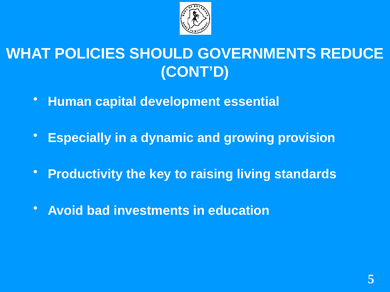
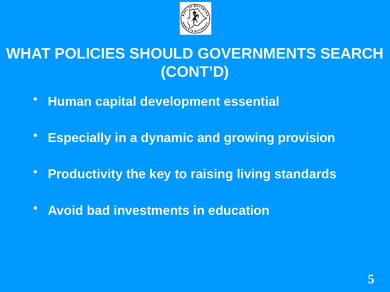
REDUCE: REDUCE -> SEARCH
